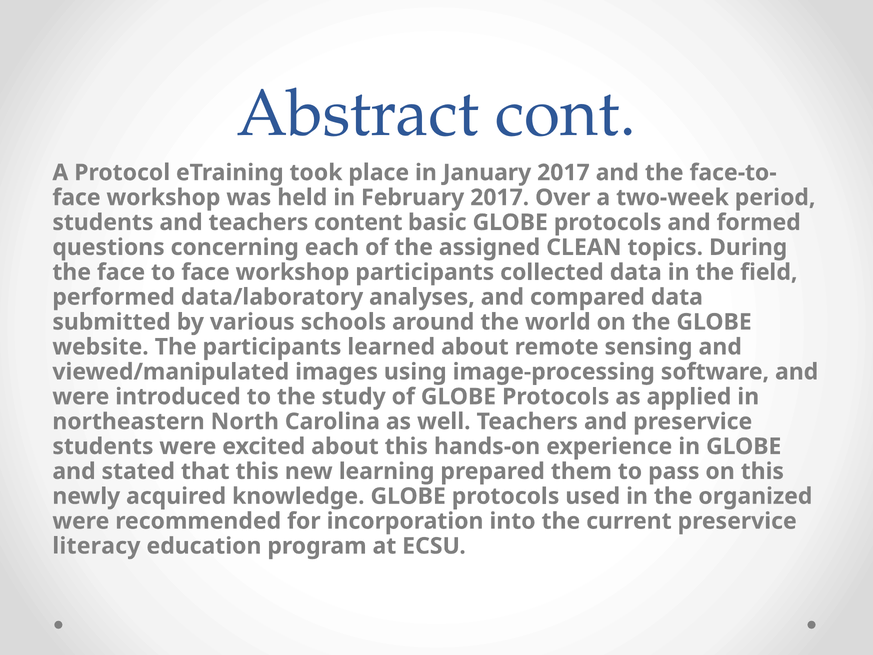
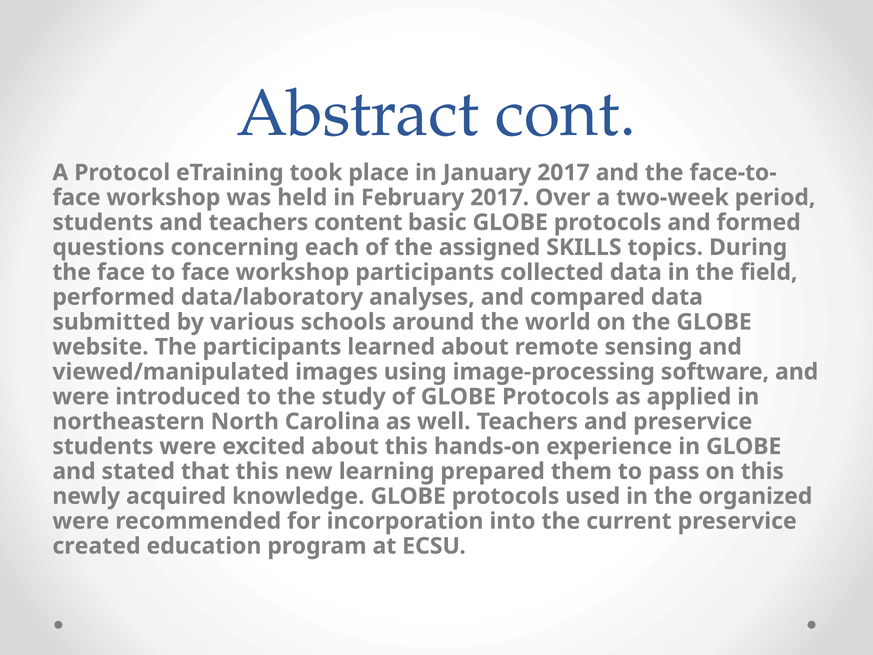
CLEAN: CLEAN -> SKILLS
literacy: literacy -> created
